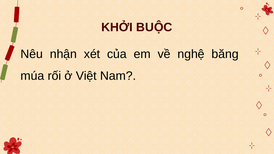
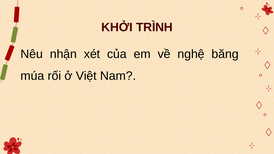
BUỘC: BUỘC -> TRÌNH
